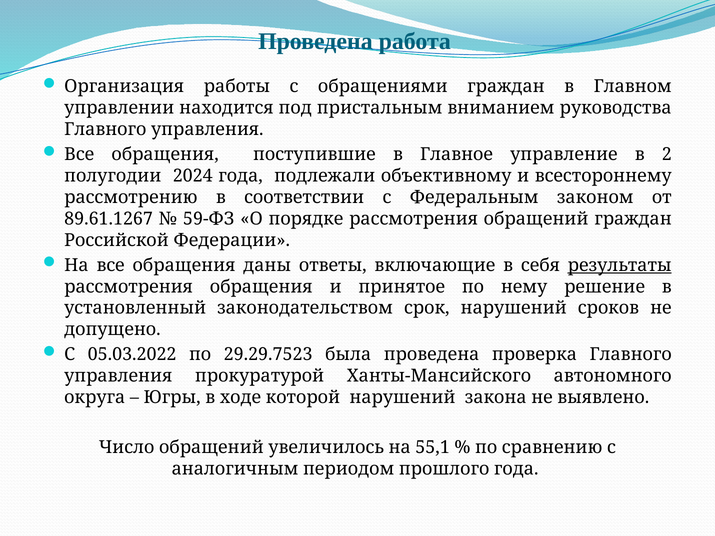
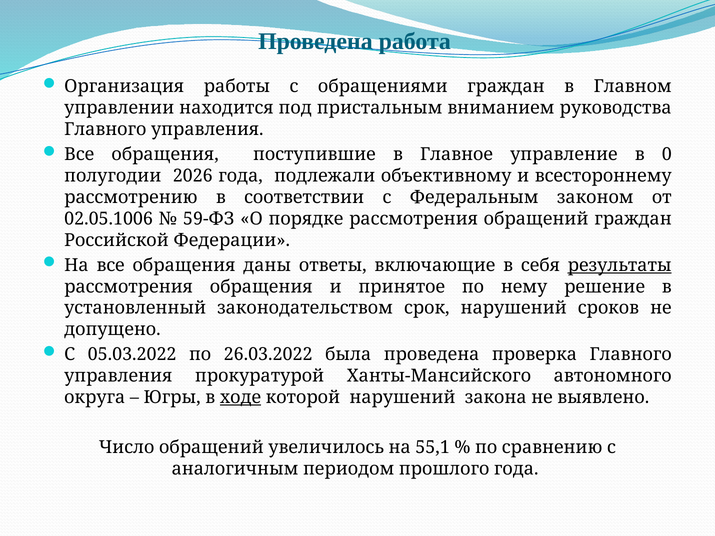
2: 2 -> 0
2024: 2024 -> 2026
89.61.1267: 89.61.1267 -> 02.05.1006
29.29.7523: 29.29.7523 -> 26.03.2022
ходе underline: none -> present
